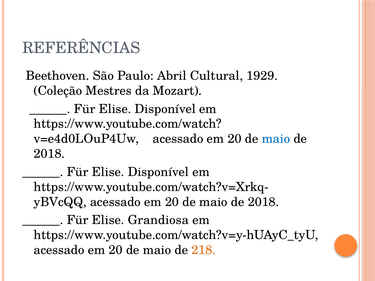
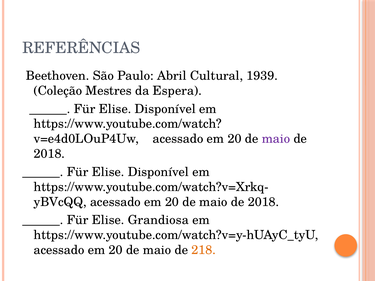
1929: 1929 -> 1939
Mozart: Mozart -> Espera
maio at (276, 139) colour: blue -> purple
